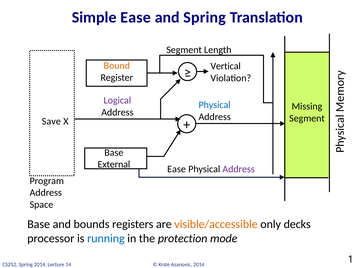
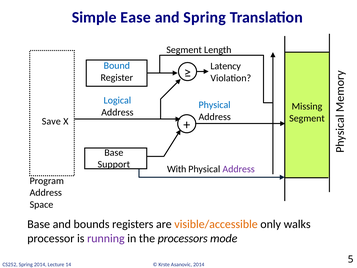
Bound colour: orange -> blue
Vertical: Vertical -> Latency
Logical colour: purple -> blue
External: External -> Support
Ease at (177, 169): Ease -> With
decks: decks -> walks
running colour: blue -> purple
protection: protection -> processors
1: 1 -> 5
